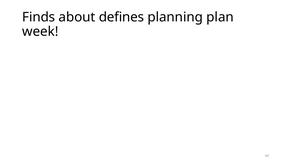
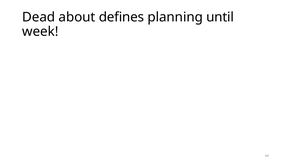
Finds: Finds -> Dead
plan: plan -> until
